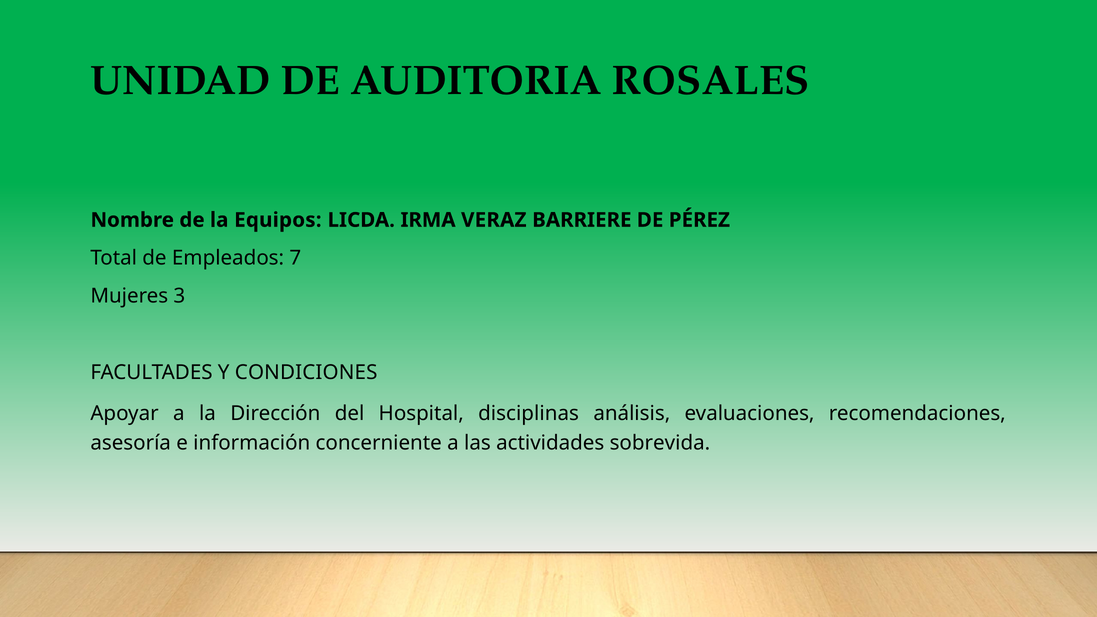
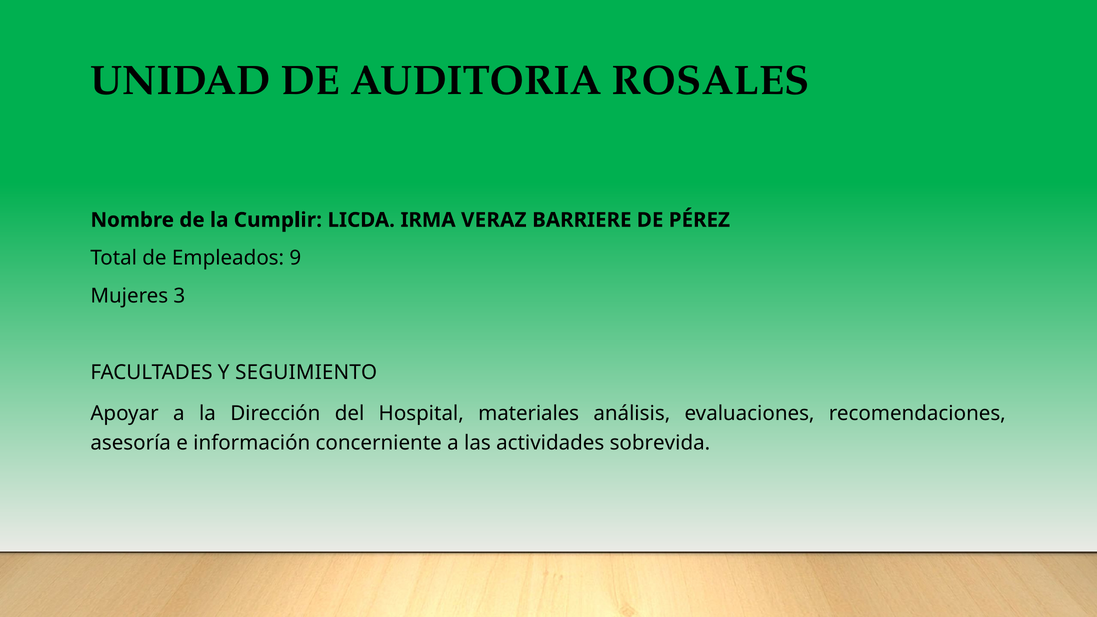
Equipos: Equipos -> Cumplir
7: 7 -> 9
CONDICIONES: CONDICIONES -> SEGUIMIENTO
disciplinas: disciplinas -> materiales
